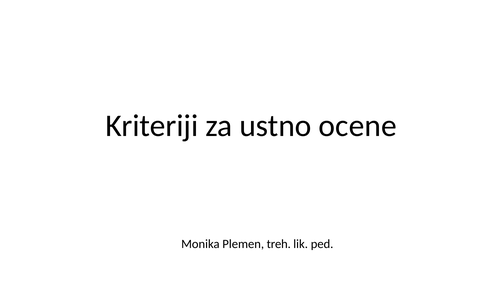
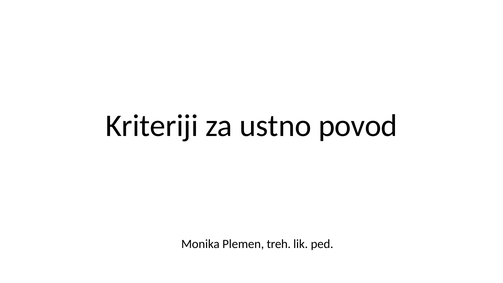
ocene: ocene -> povod
